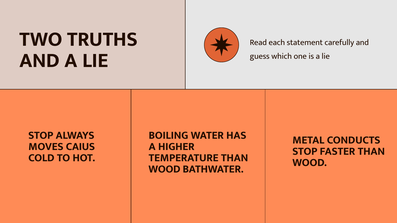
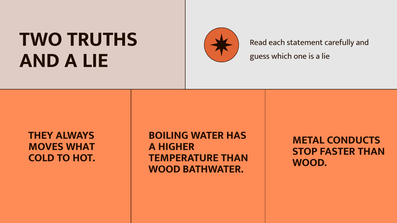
STOP at (41, 135): STOP -> THEY
CAIUS: CAIUS -> WHAT
